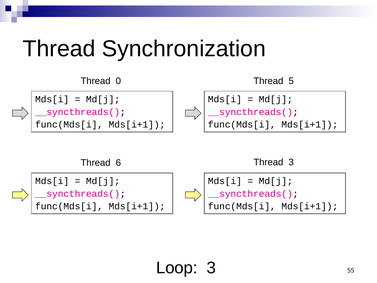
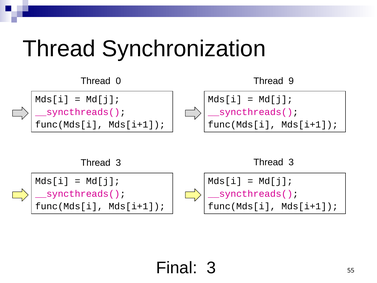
5: 5 -> 9
6 at (118, 163): 6 -> 3
Loop: Loop -> Final
